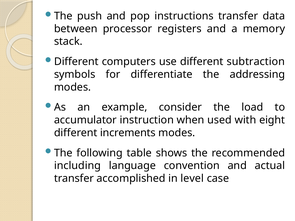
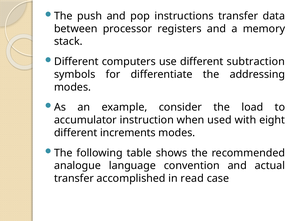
including: including -> analogue
level: level -> read
